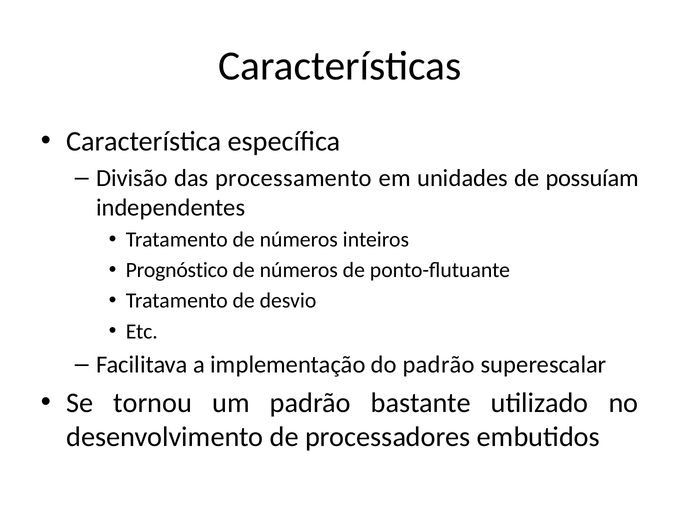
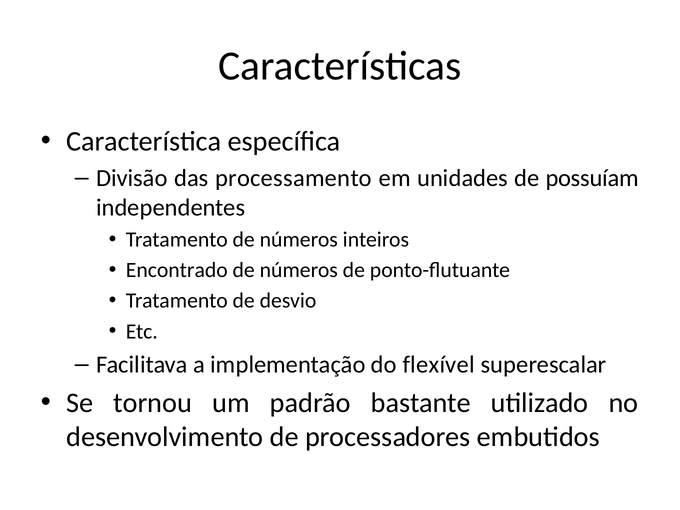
Prognóstico: Prognóstico -> Encontrado
do padrão: padrão -> flexível
